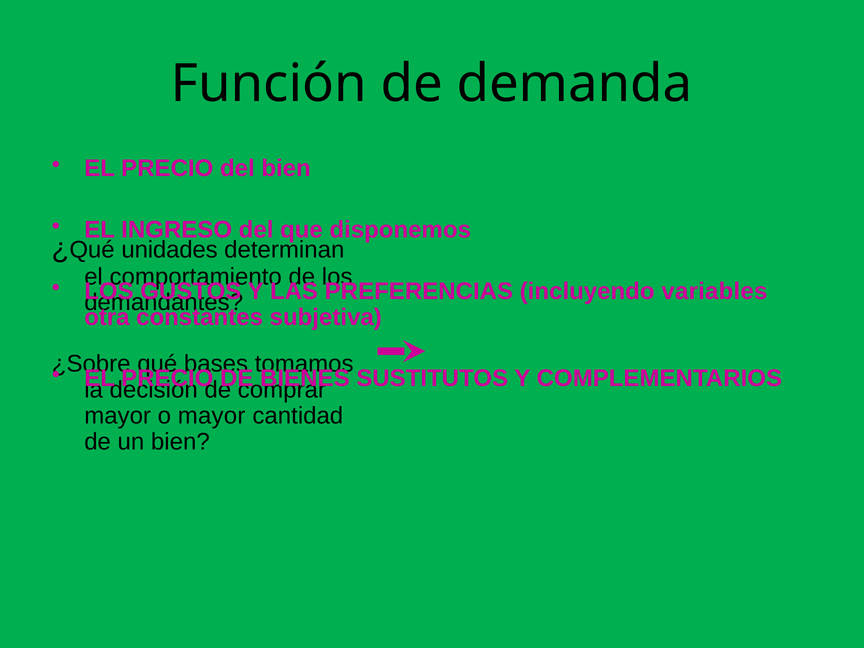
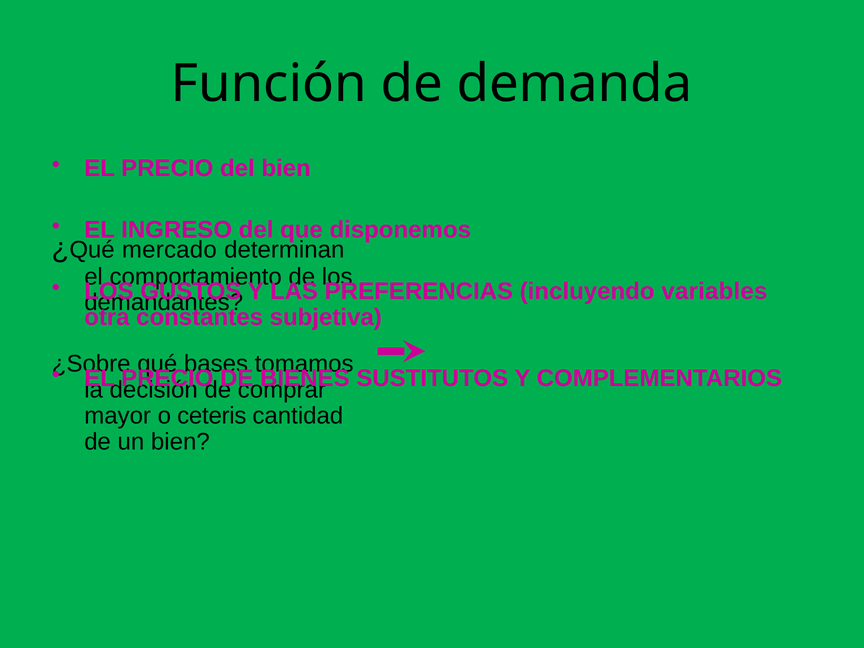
unidades: unidades -> mercado
o mayor: mayor -> ceteris
